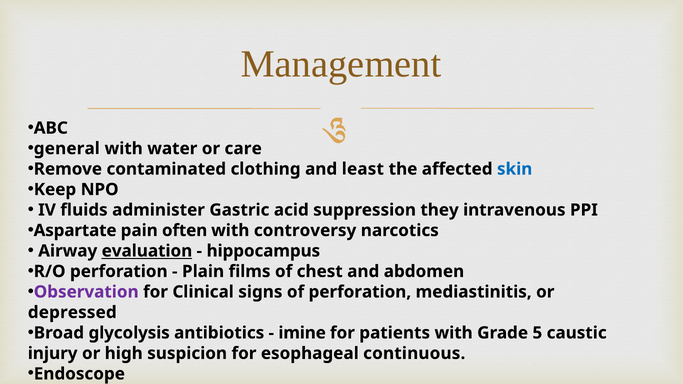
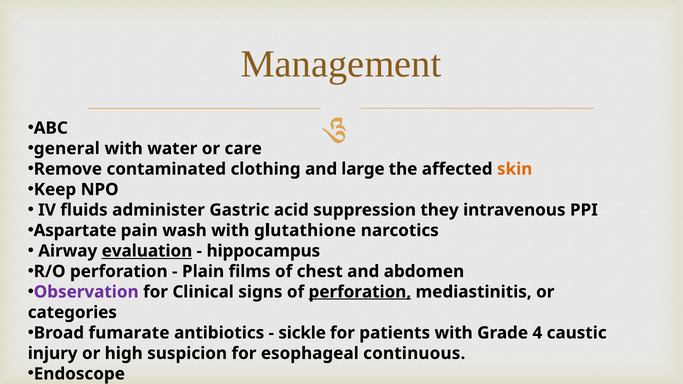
least: least -> large
skin colour: blue -> orange
often: often -> wash
controversy: controversy -> glutathione
perforation at (360, 292) underline: none -> present
depressed: depressed -> categories
glycolysis: glycolysis -> fumarate
imine: imine -> sickle
5: 5 -> 4
